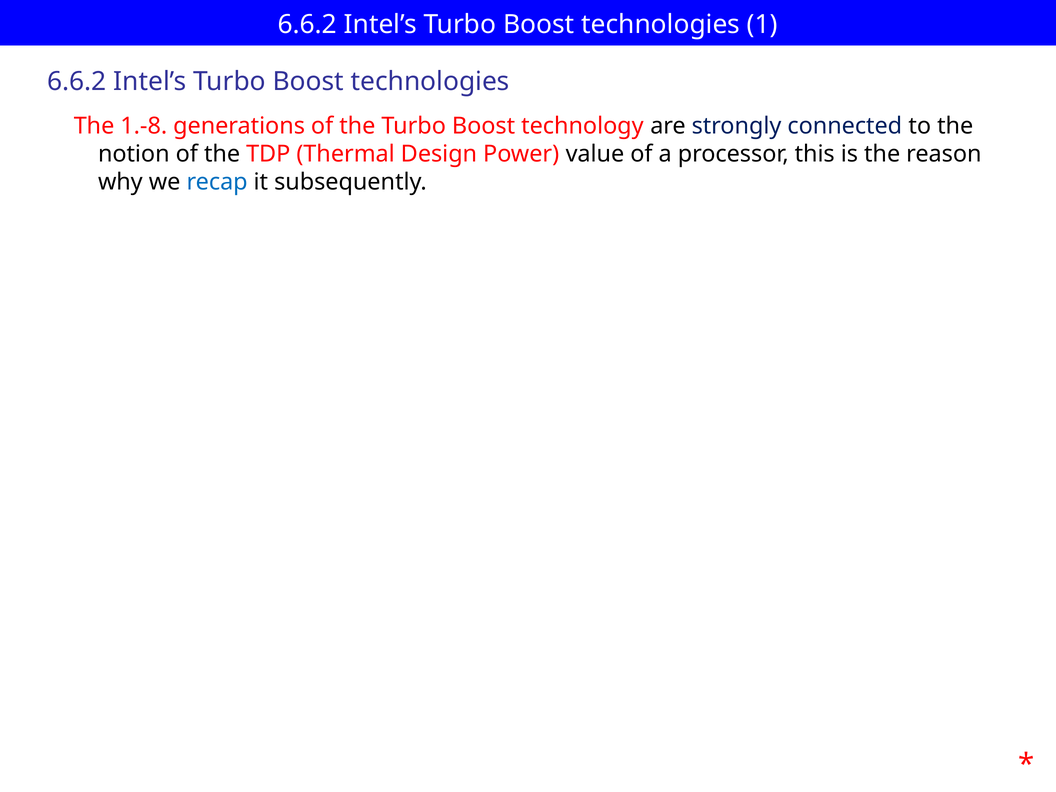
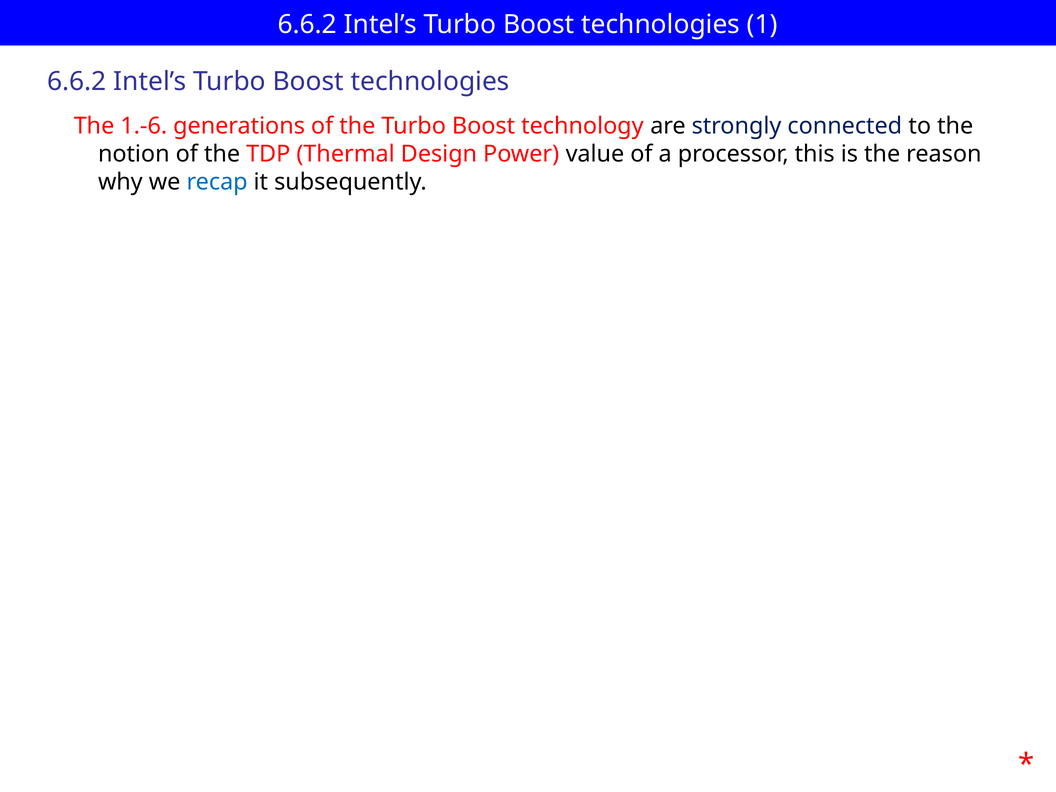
1.-8: 1.-8 -> 1.-6
